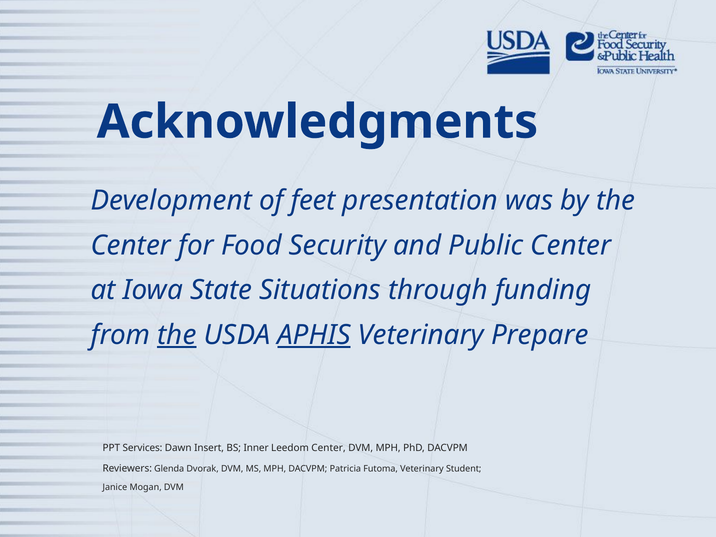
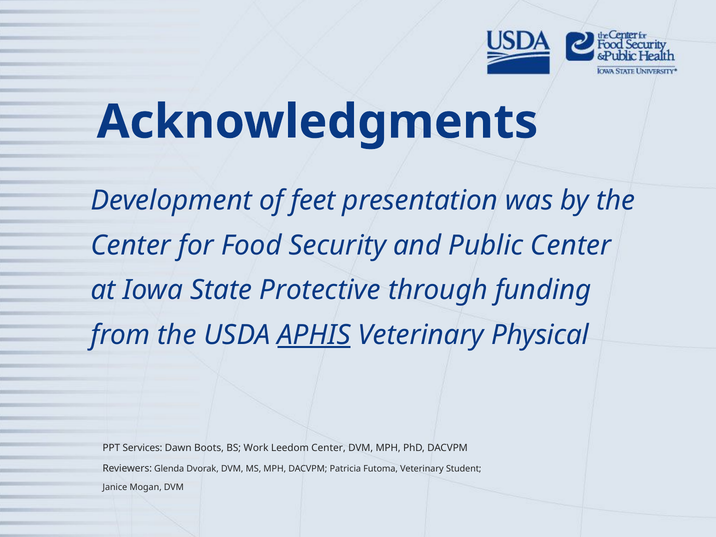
Situations: Situations -> Protective
the at (177, 335) underline: present -> none
Prepare: Prepare -> Physical
Insert: Insert -> Boots
Inner: Inner -> Work
